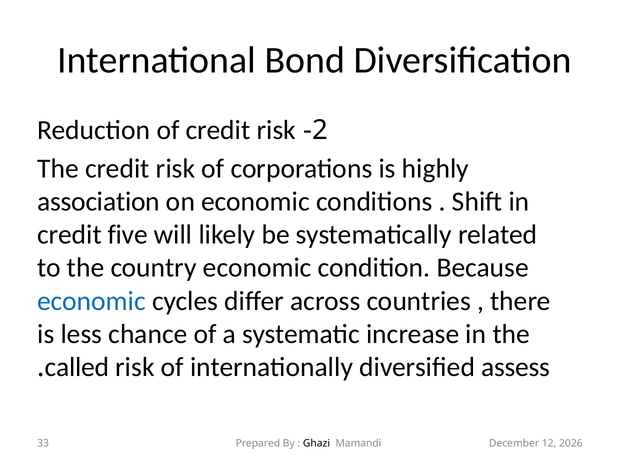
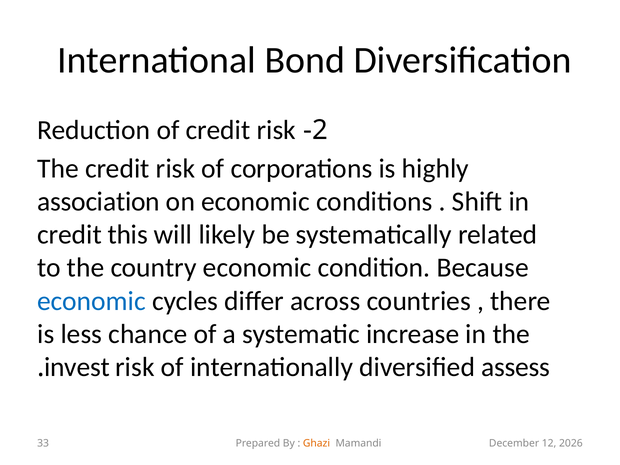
five: five -> this
called: called -> invest
Ghazi colour: black -> orange
